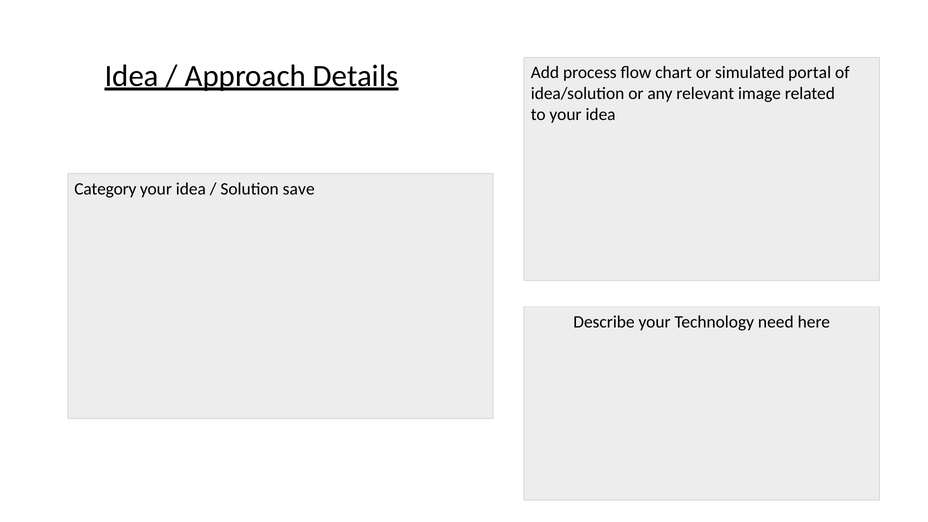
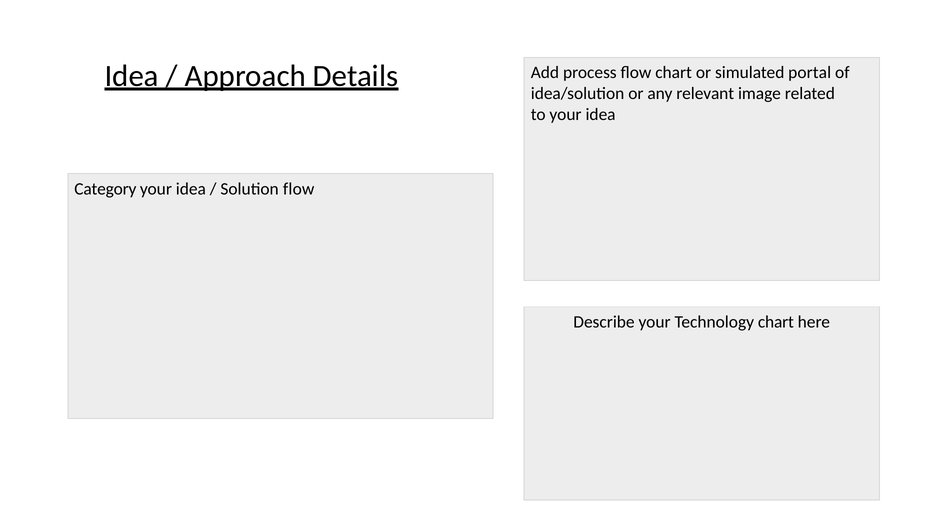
Solution save: save -> flow
Technology need: need -> chart
